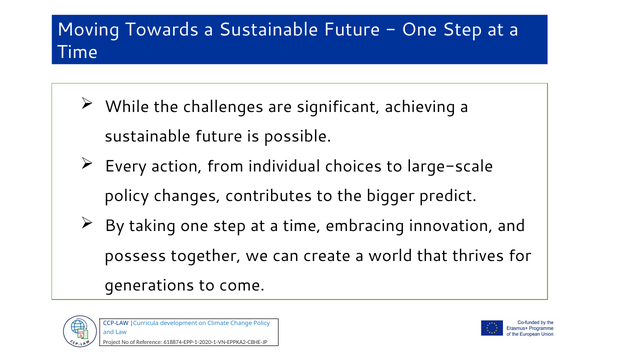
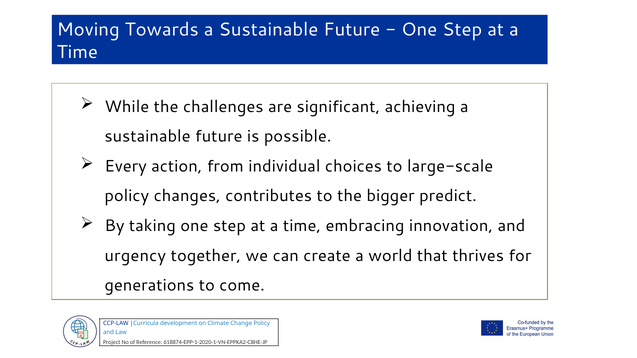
possess: possess -> urgency
